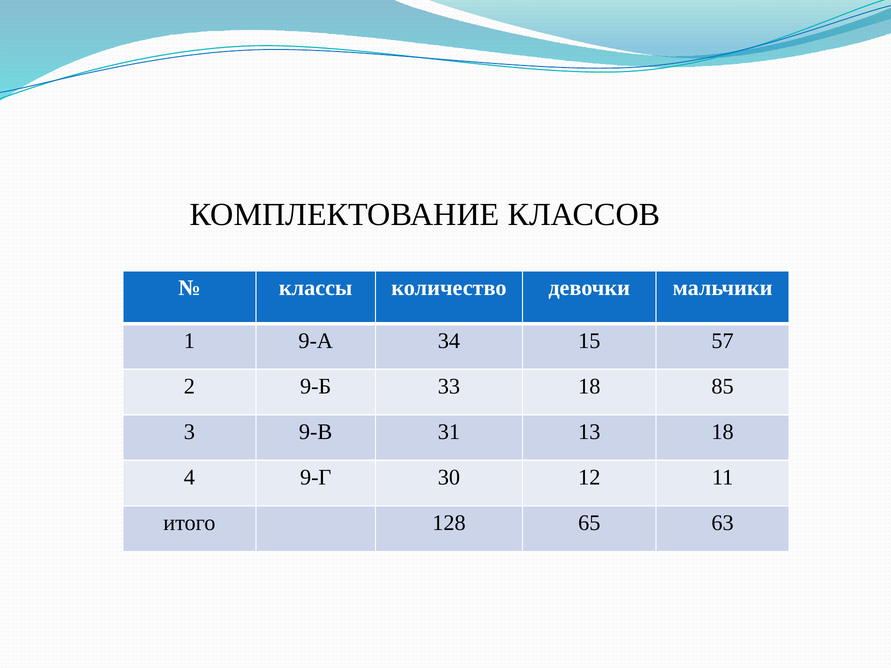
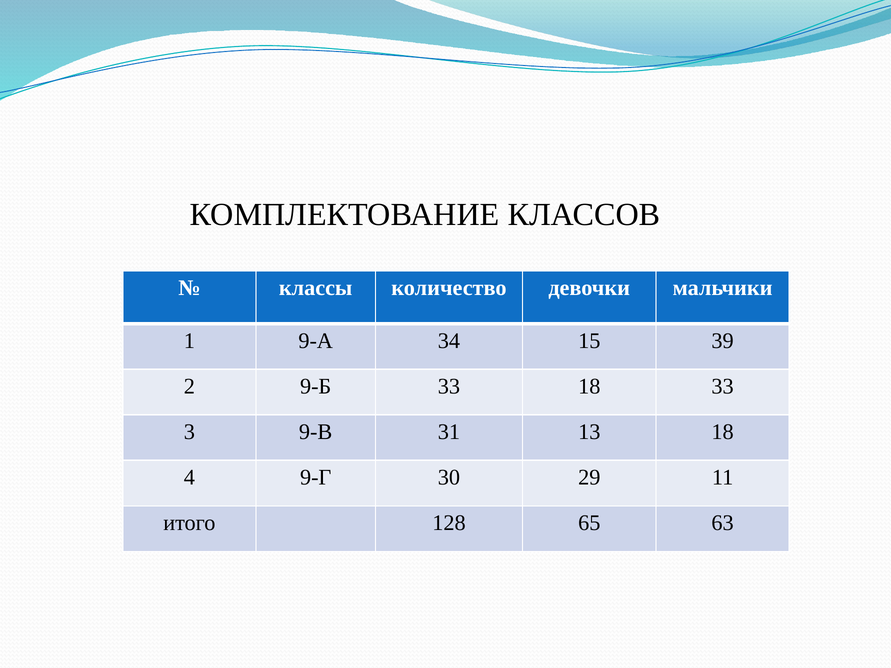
57: 57 -> 39
18 85: 85 -> 33
12: 12 -> 29
